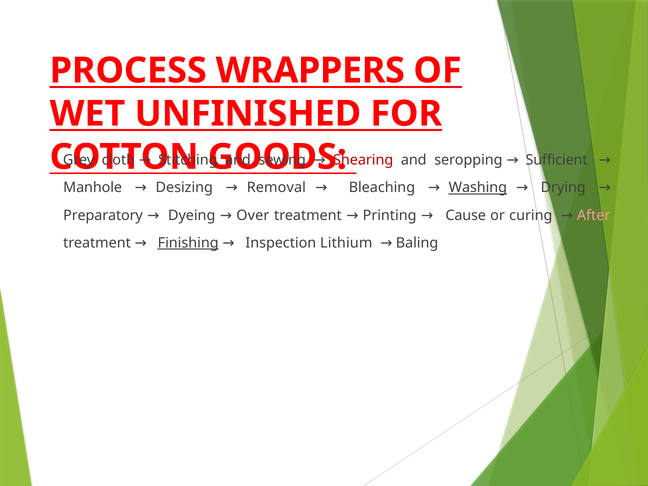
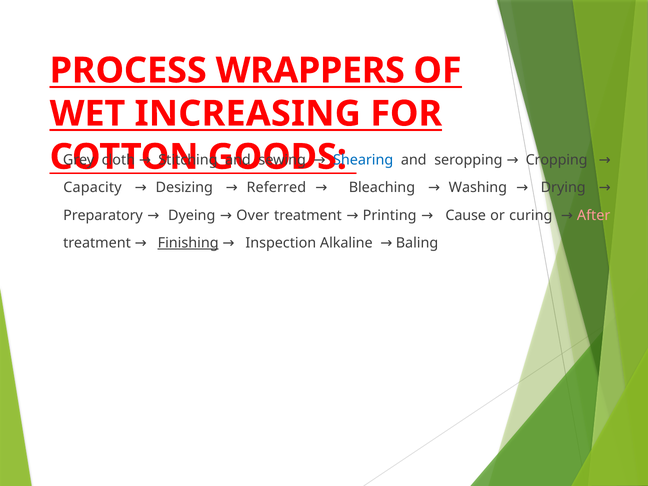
UNFINISHED: UNFINISHED -> INCREASING
Shearing colour: red -> blue
Sufficient: Sufficient -> Cropping
Manhole: Manhole -> Capacity
Removal: Removal -> Referred
Washing underline: present -> none
Lithium: Lithium -> Alkaline
